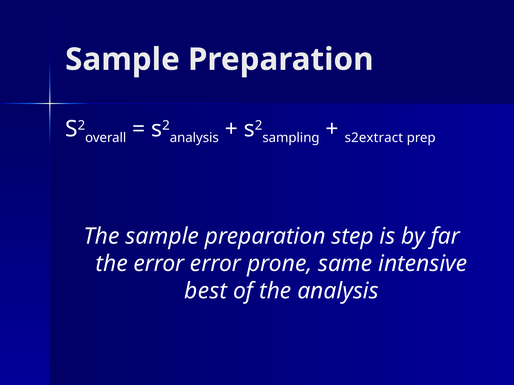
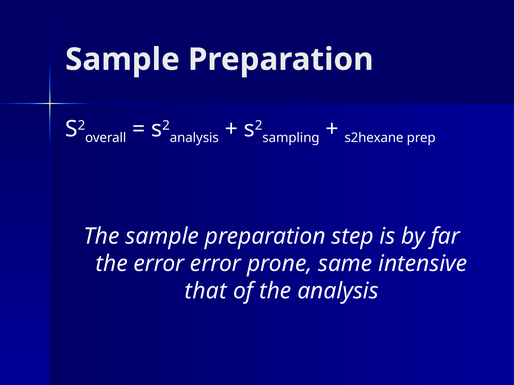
s2extract: s2extract -> s2hexane
best: best -> that
